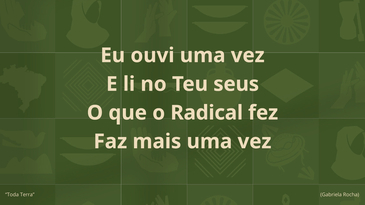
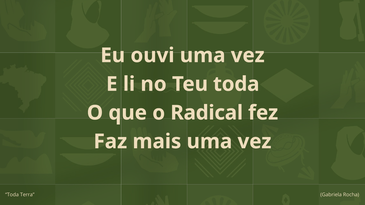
Teu seus: seus -> toda
